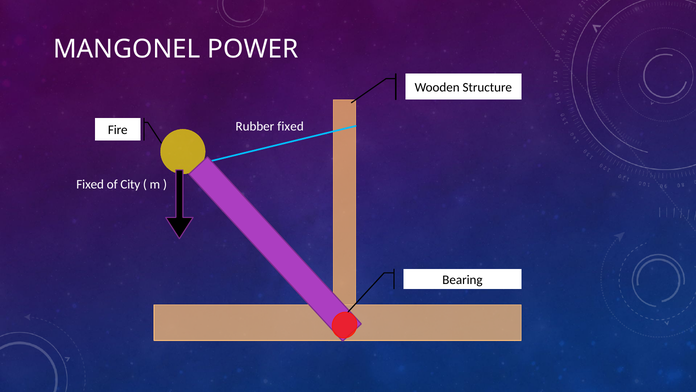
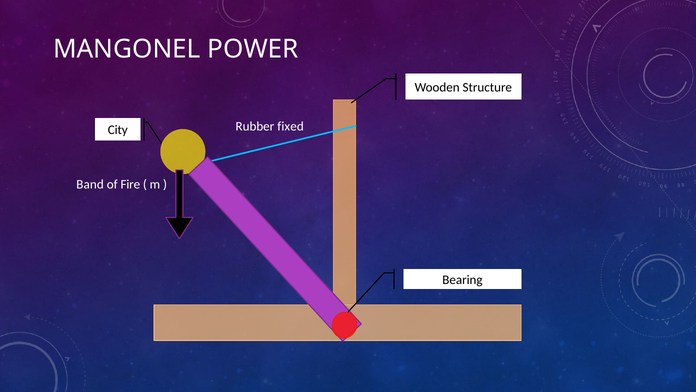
Fire: Fire -> City
Fixed at (90, 184): Fixed -> Band
City: City -> Fire
